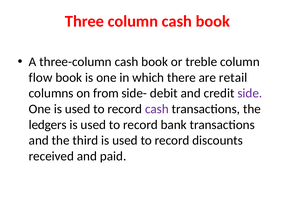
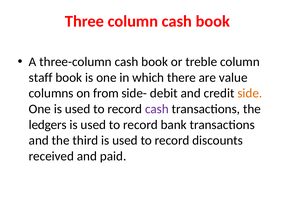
flow: flow -> staff
retail: retail -> value
side colour: purple -> orange
